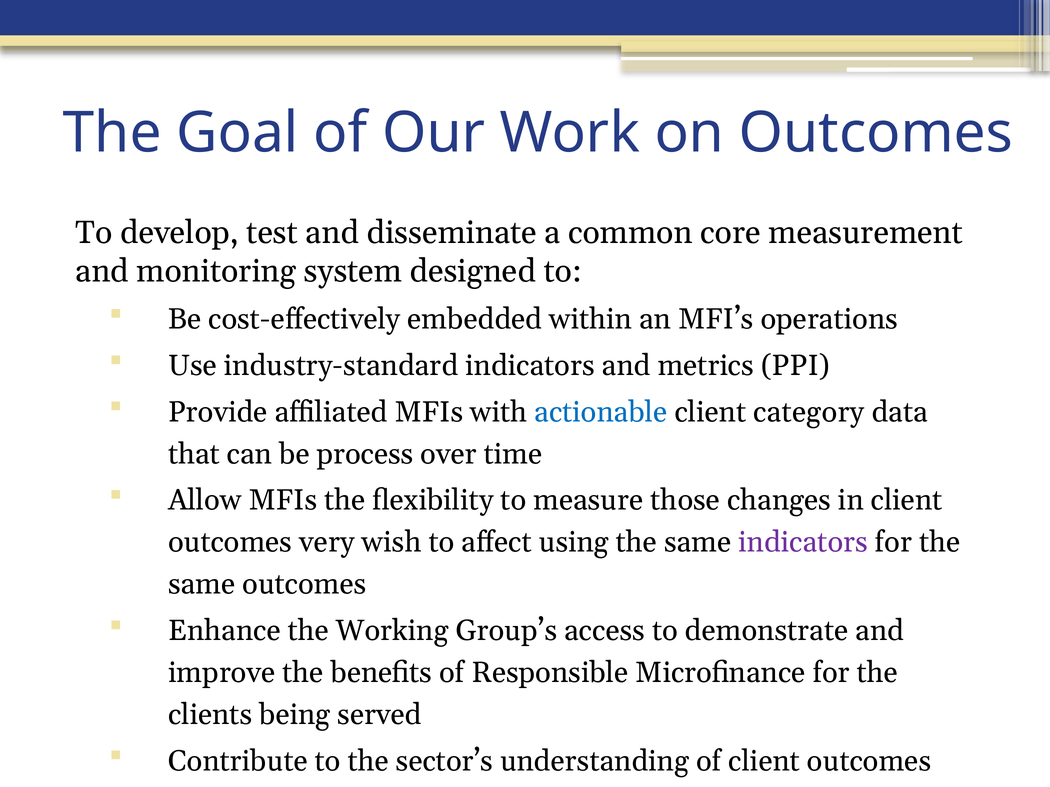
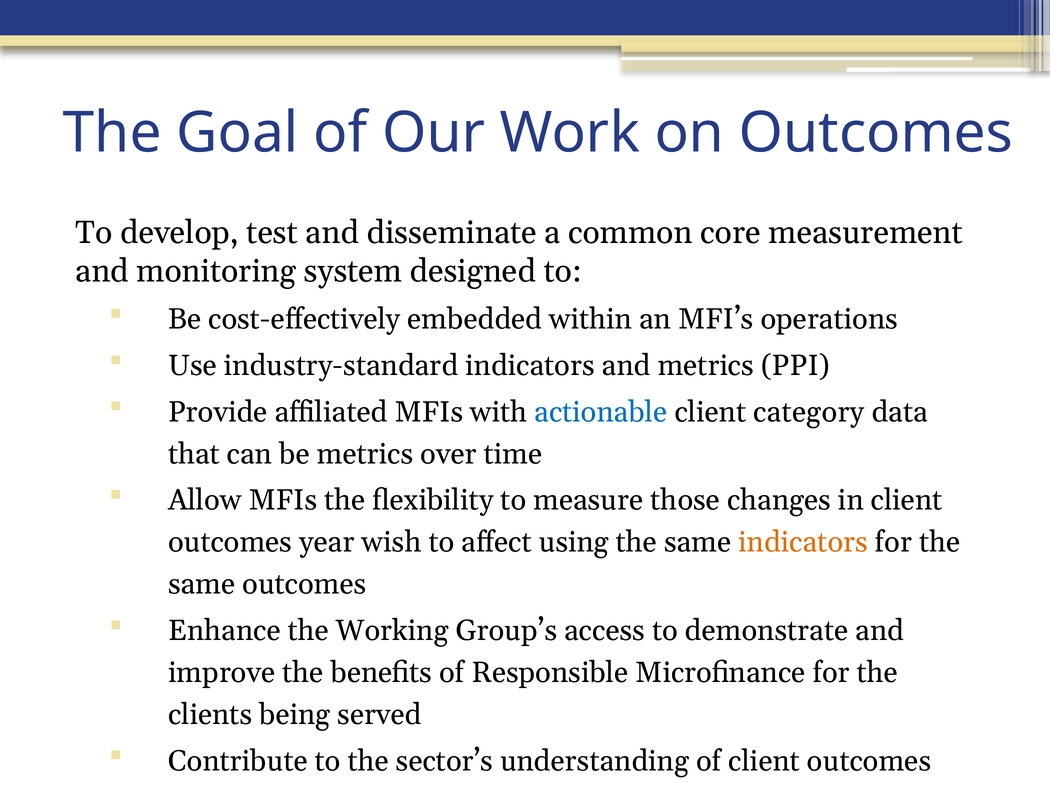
be process: process -> metrics
very: very -> year
indicators at (803, 543) colour: purple -> orange
